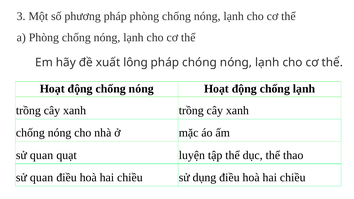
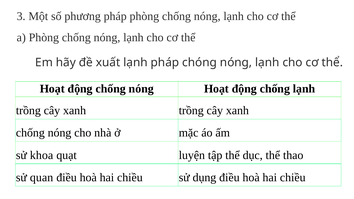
xuất lông: lông -> lạnh
quan at (42, 155): quan -> khoa
